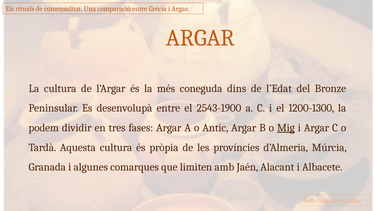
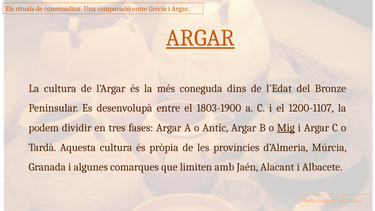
ARGAR at (200, 38) underline: none -> present
2543-1900: 2543-1900 -> 1803-1900
1200-1300: 1200-1300 -> 1200-1107
